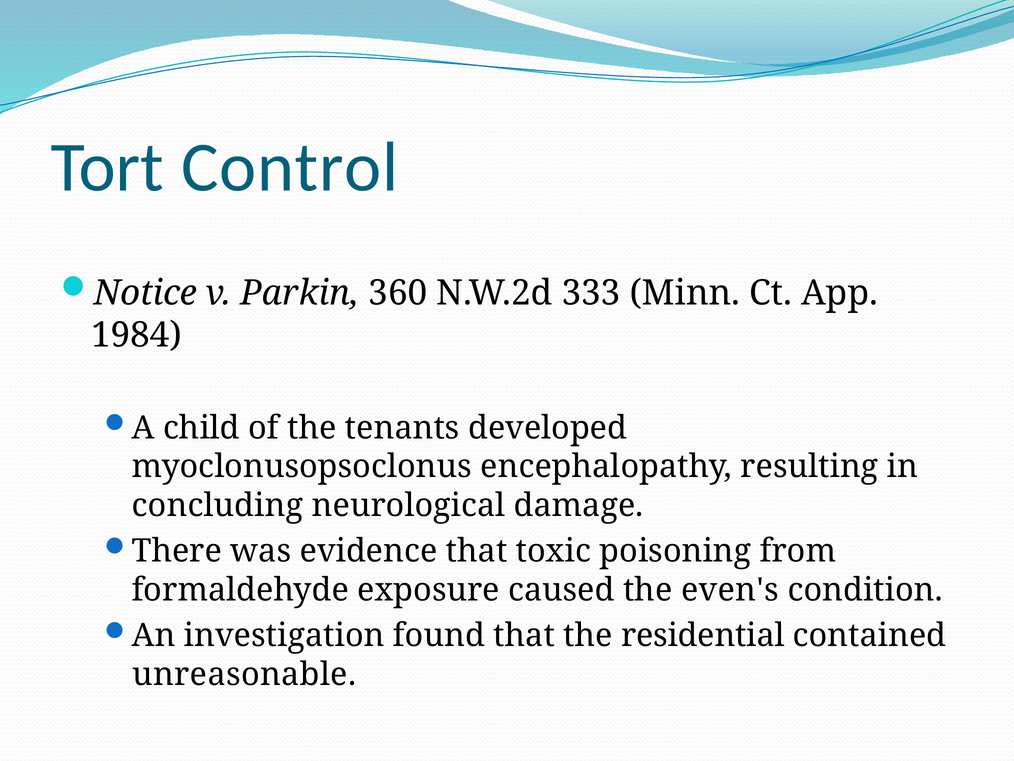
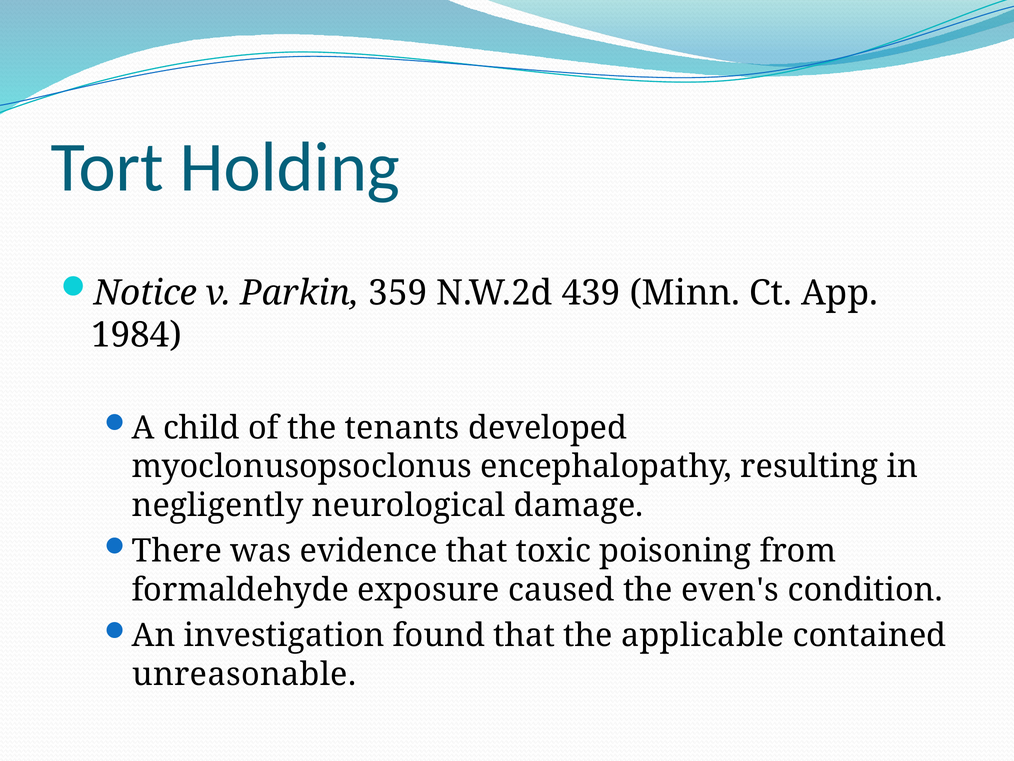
Control: Control -> Holding
360: 360 -> 359
333: 333 -> 439
concluding: concluding -> negligently
residential: residential -> applicable
